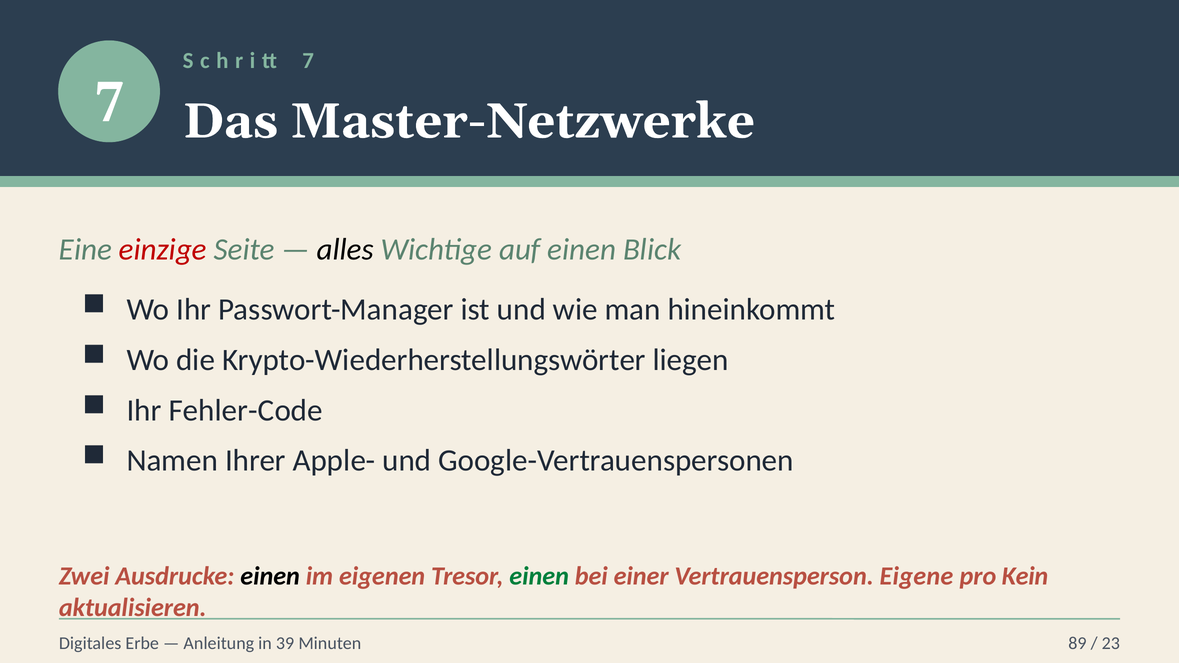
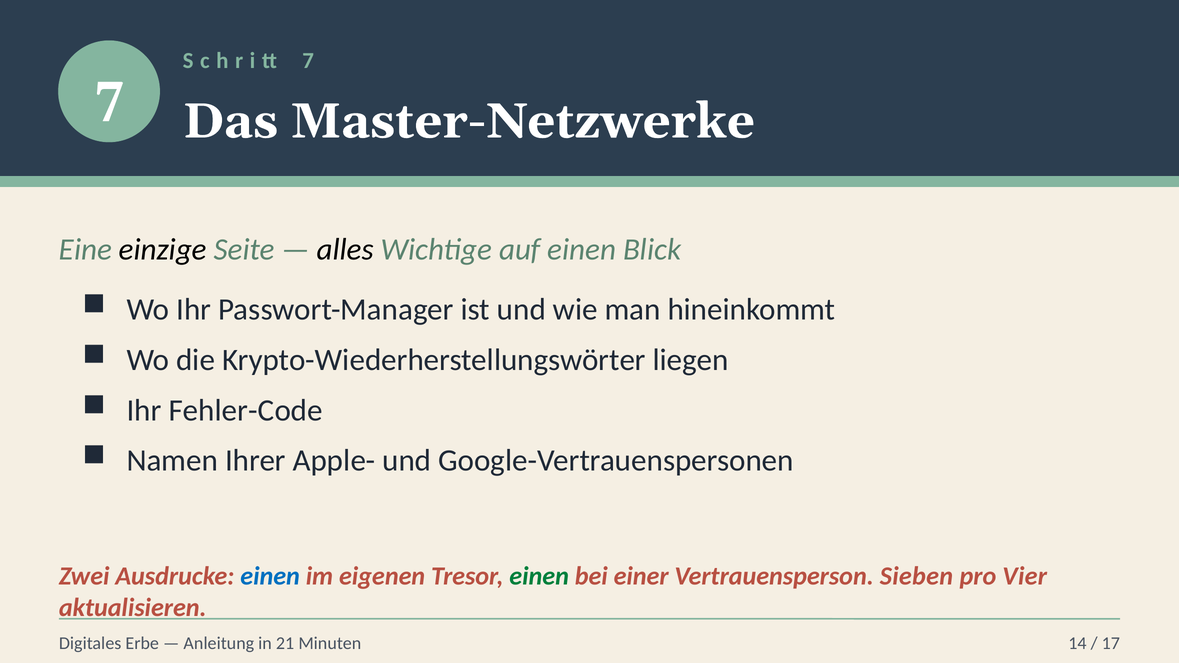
einzige colour: red -> black
einen at (270, 576) colour: black -> blue
Eigene: Eigene -> Sieben
Kein: Kein -> Vier
39: 39 -> 21
89: 89 -> 14
23: 23 -> 17
